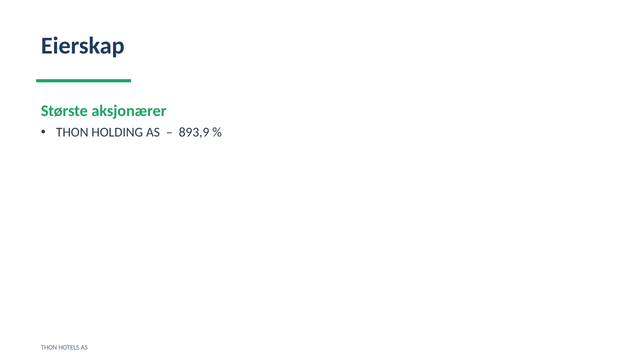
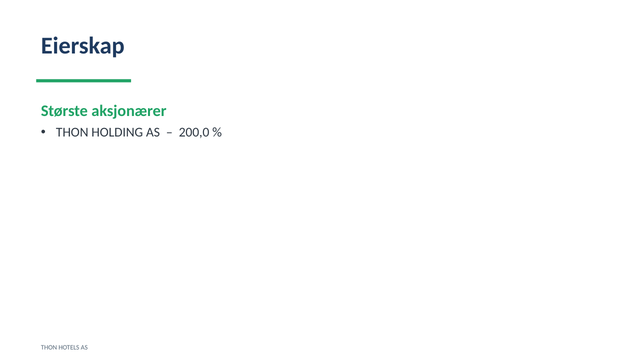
893,9: 893,9 -> 200,0
